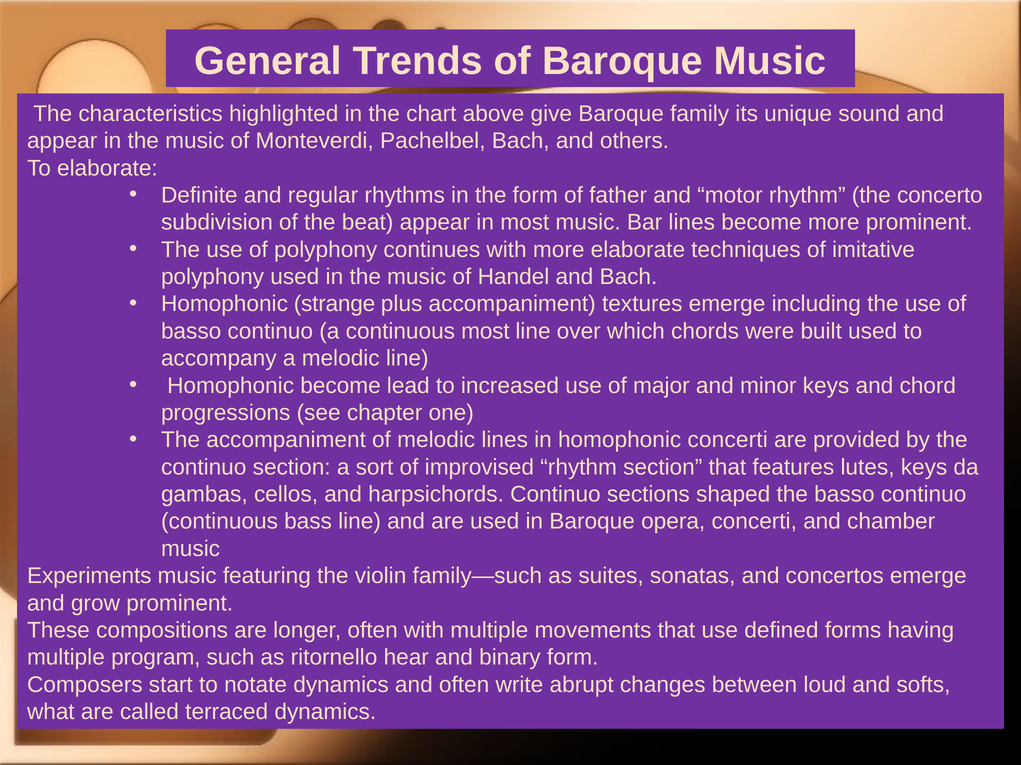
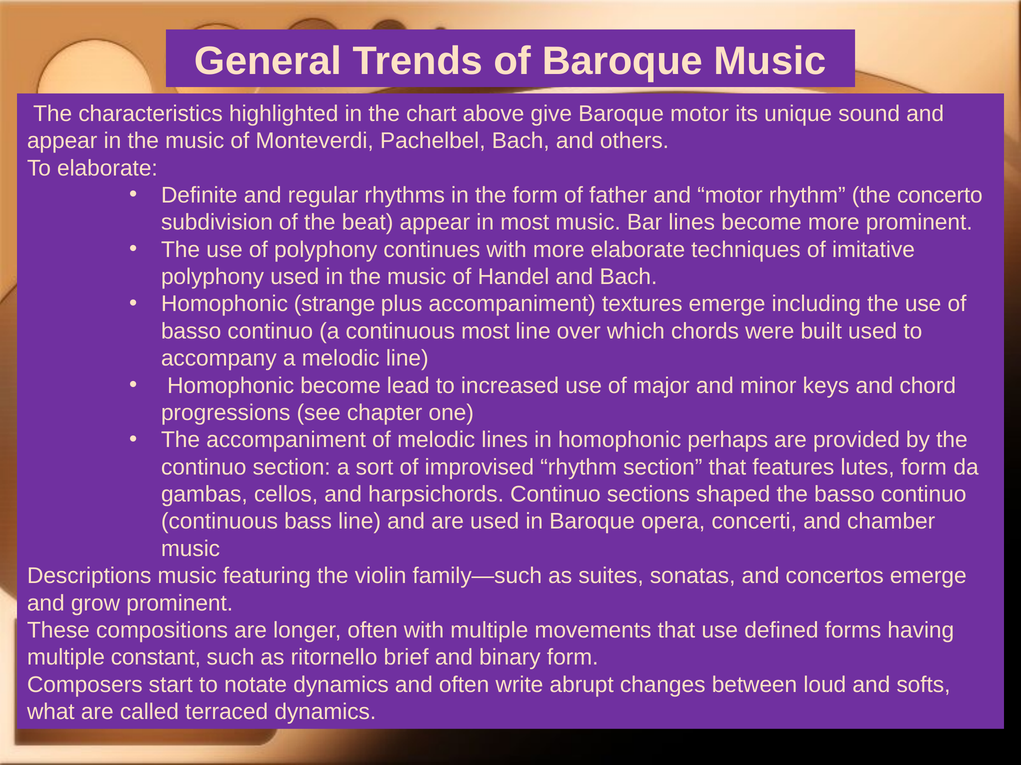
Baroque family: family -> motor
homophonic concerti: concerti -> perhaps
lutes keys: keys -> form
Experiments: Experiments -> Descriptions
program: program -> constant
hear: hear -> brief
